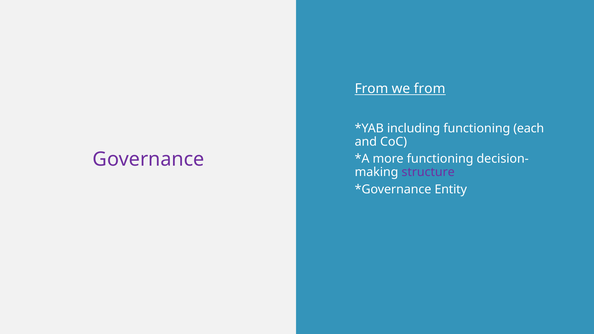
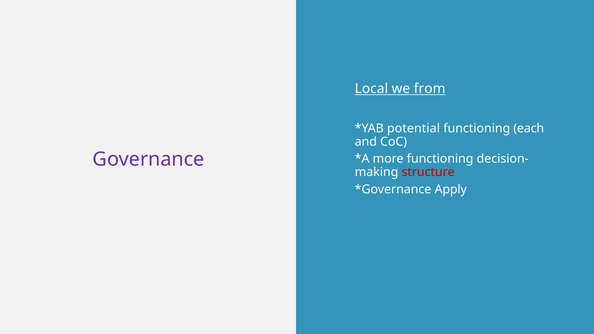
From at (371, 89): From -> Local
including: including -> potential
structure colour: purple -> red
Entity: Entity -> Apply
